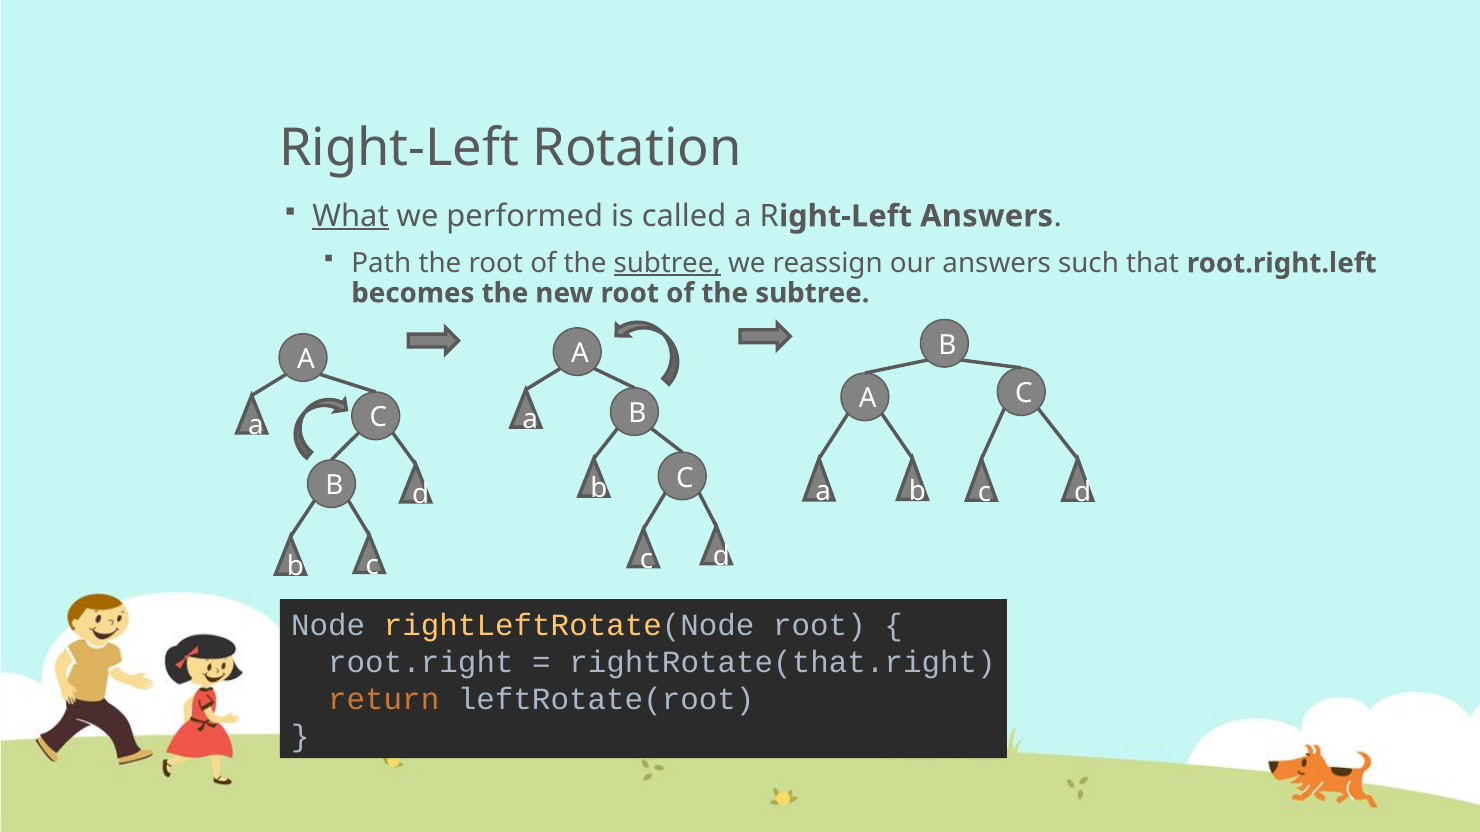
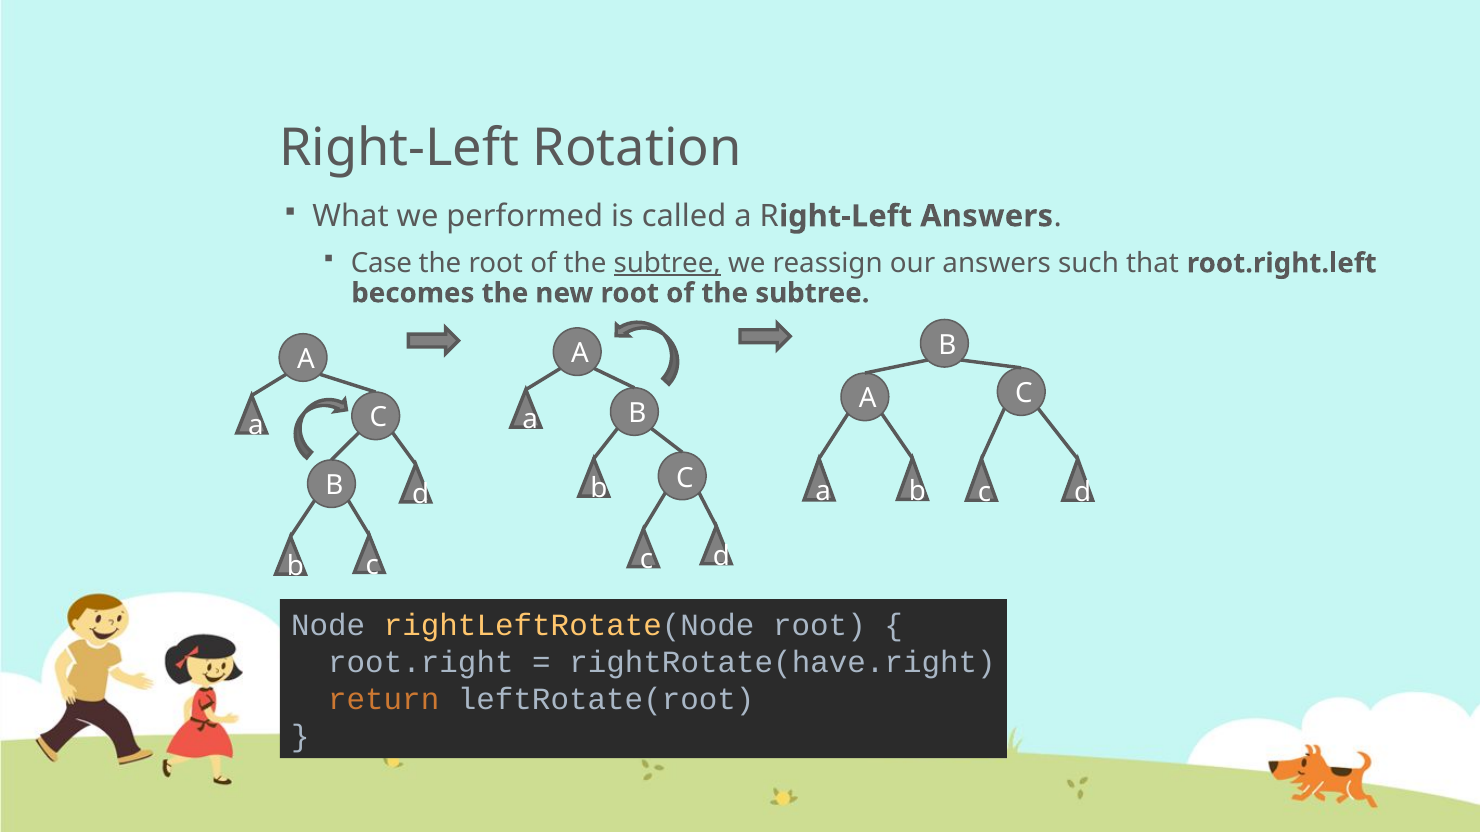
What underline: present -> none
Path: Path -> Case
rightRotate(that.right: rightRotate(that.right -> rightRotate(have.right
